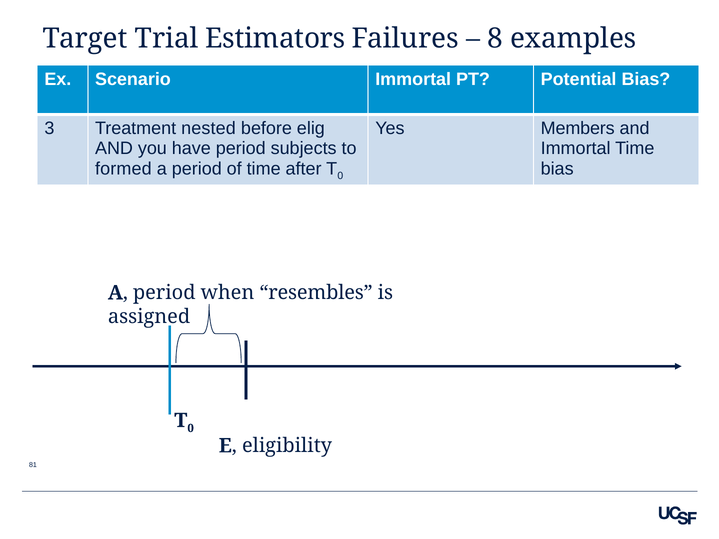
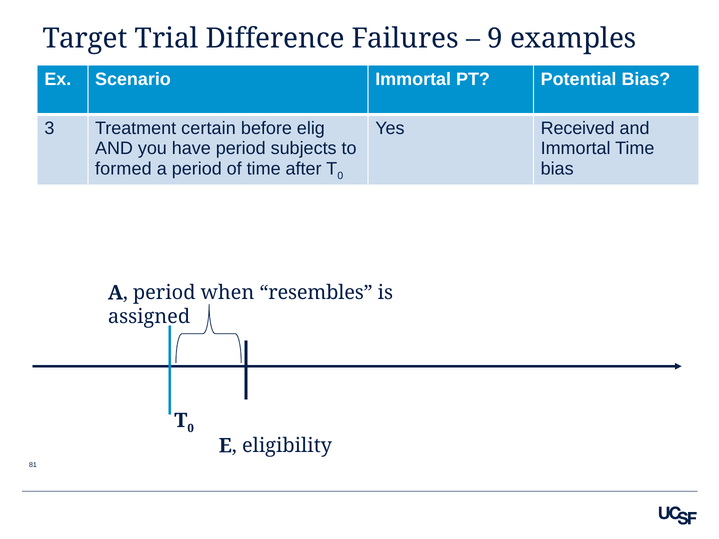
Estimators: Estimators -> Difference
8: 8 -> 9
nested: nested -> certain
Members: Members -> Received
